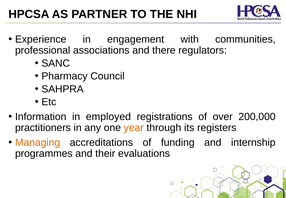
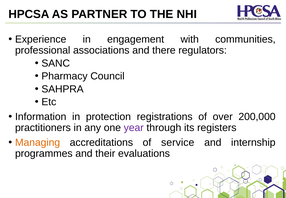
employed: employed -> protection
year colour: orange -> purple
funding: funding -> service
